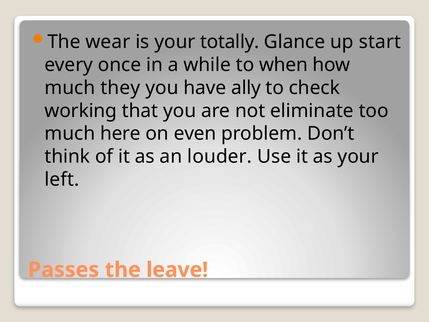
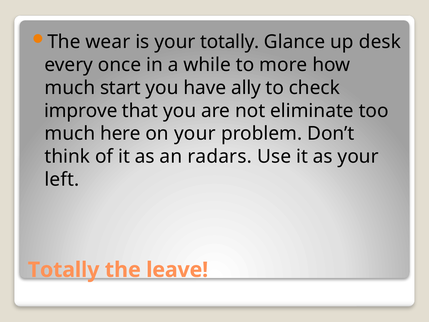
start: start -> desk
when: when -> more
they: they -> start
working: working -> improve
on even: even -> your
louder: louder -> radars
Passes at (63, 270): Passes -> Totally
